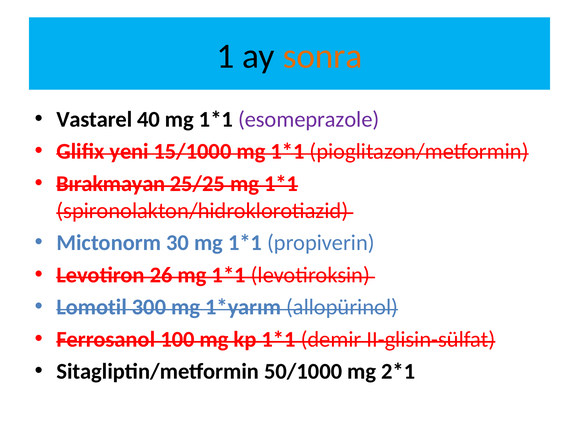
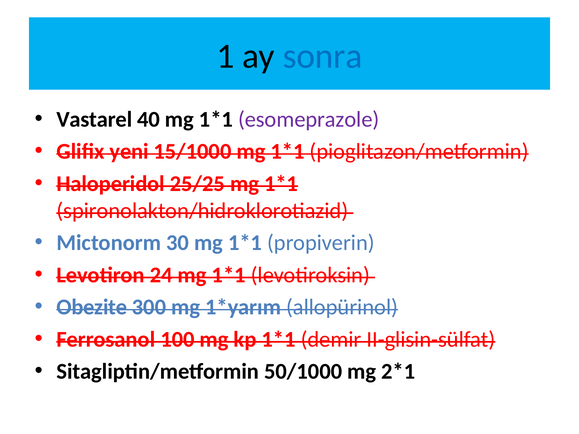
sonra colour: orange -> blue
Bırakmayan: Bırakmayan -> Haloperidol
26: 26 -> 24
Lomotil: Lomotil -> Obezite
